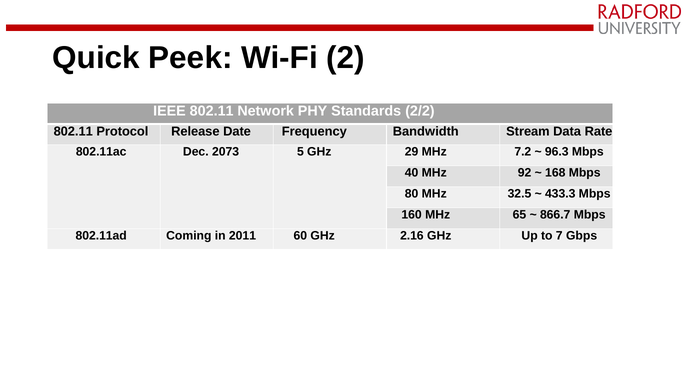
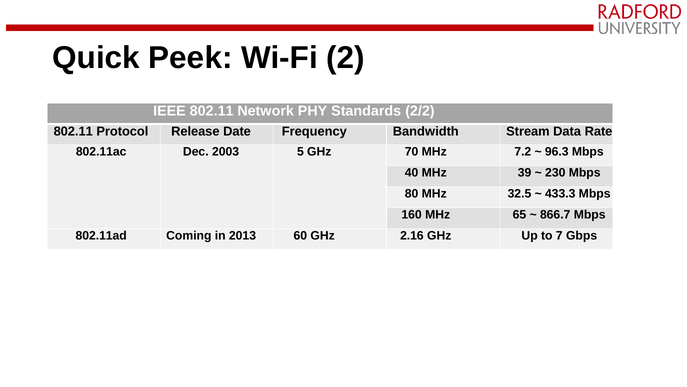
2073: 2073 -> 2003
29: 29 -> 70
92: 92 -> 39
168: 168 -> 230
2011: 2011 -> 2013
